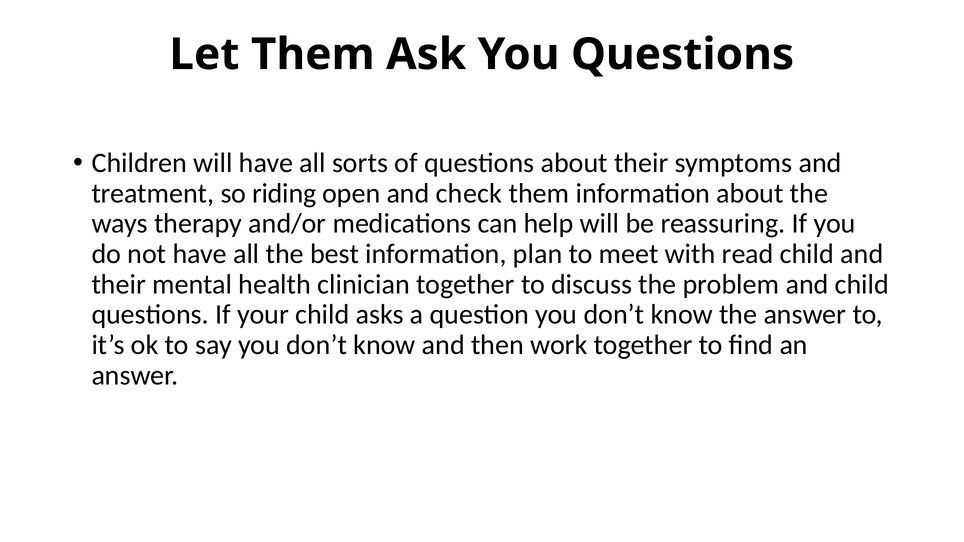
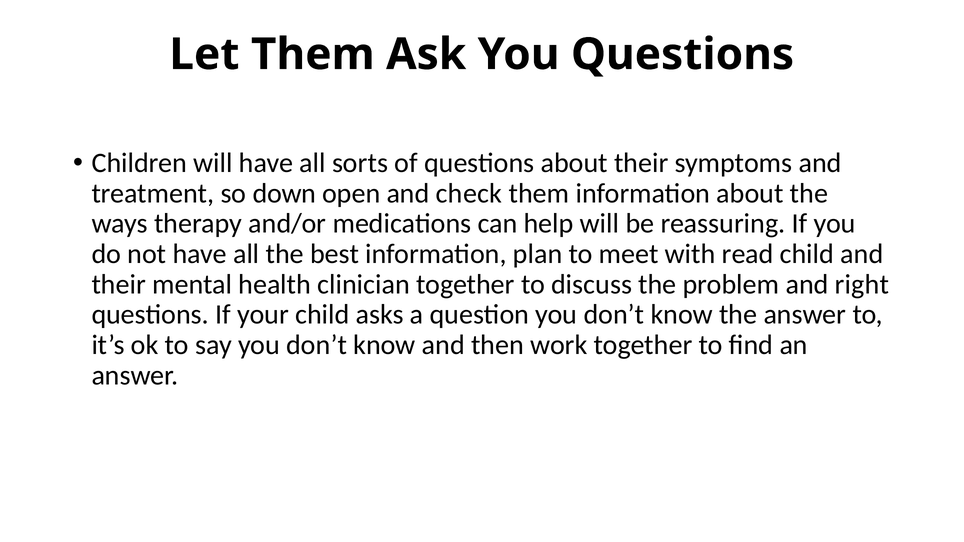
riding: riding -> down
and child: child -> right
